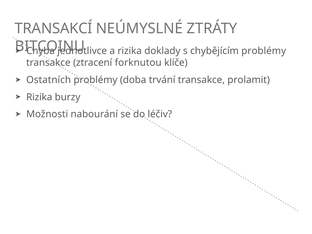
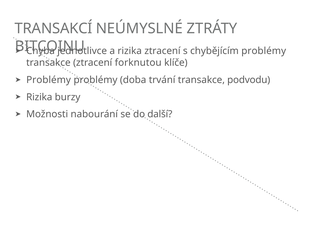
rizika doklady: doklady -> ztracení
Ostatních at (49, 80): Ostatních -> Problémy
prolamit: prolamit -> podvodu
léčiv: léčiv -> další
